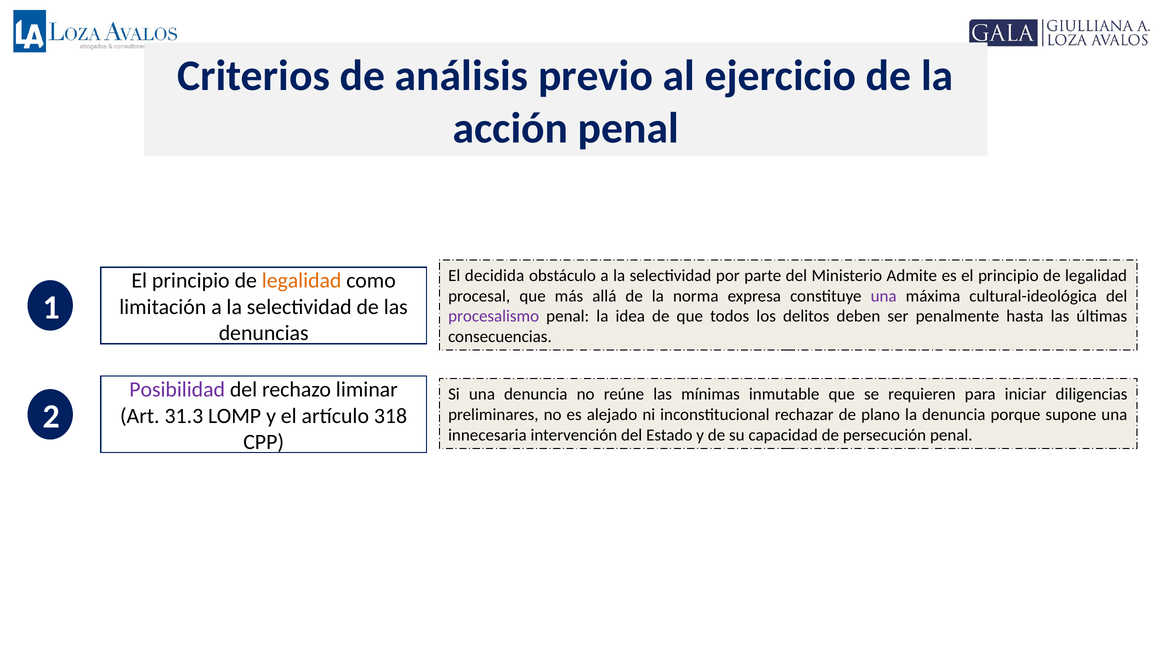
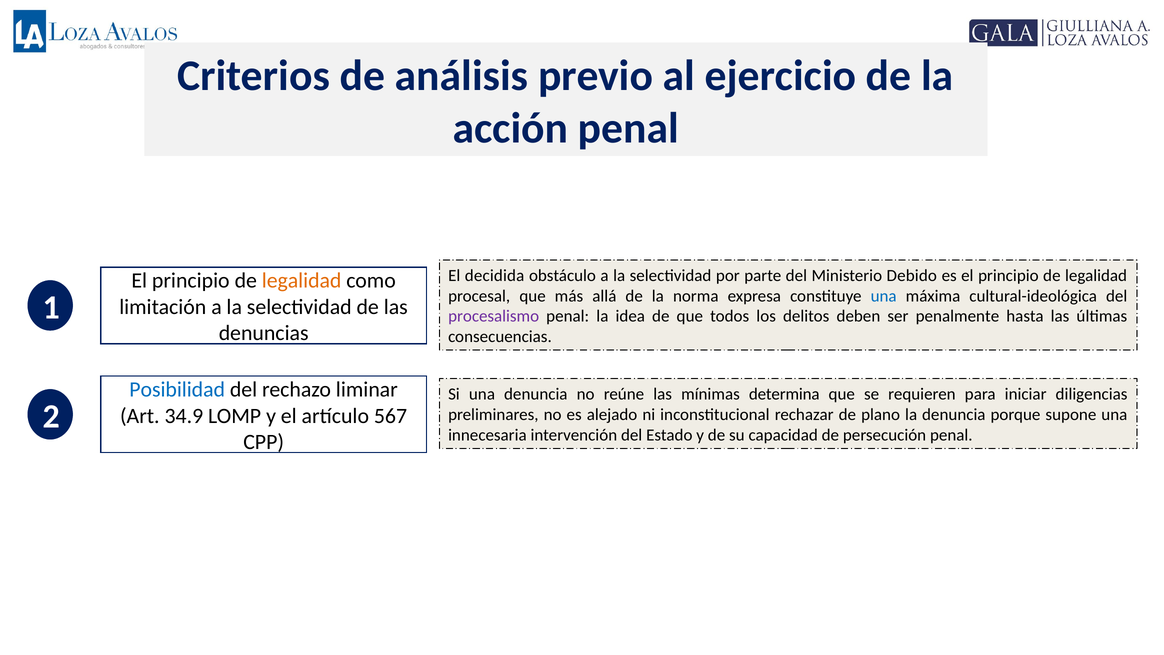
Admite: Admite -> Debido
una at (884, 296) colour: purple -> blue
Posibilidad colour: purple -> blue
inmutable: inmutable -> determina
31.3: 31.3 -> 34.9
318: 318 -> 567
